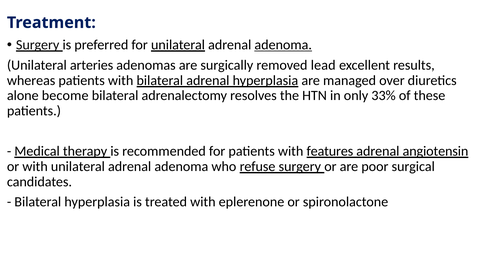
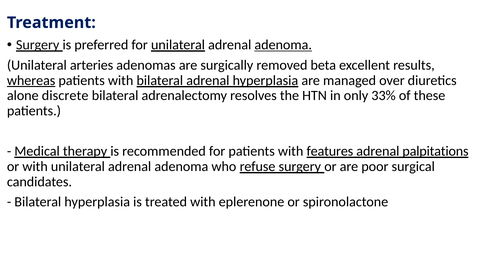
lead: lead -> beta
whereas underline: none -> present
become: become -> discrete
angiotensin: angiotensin -> palpitations
